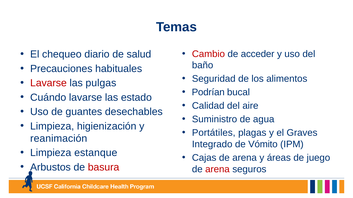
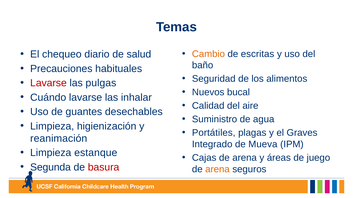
Cambio colour: red -> orange
acceder: acceder -> escritas
Podrían: Podrían -> Nuevos
estado: estado -> inhalar
Vómito: Vómito -> Mueva
Arbustos: Arbustos -> Segunda
arena at (217, 170) colour: red -> orange
